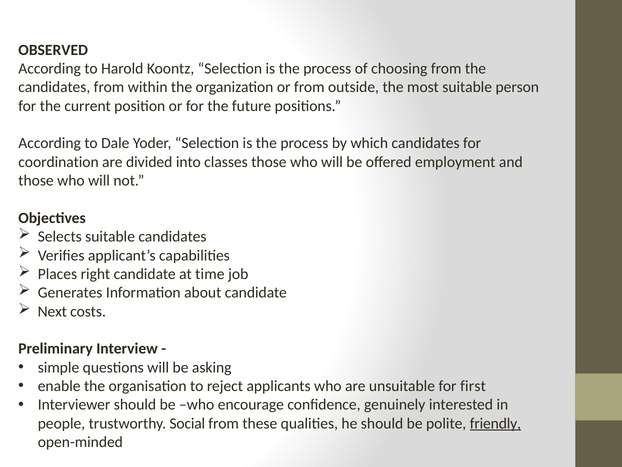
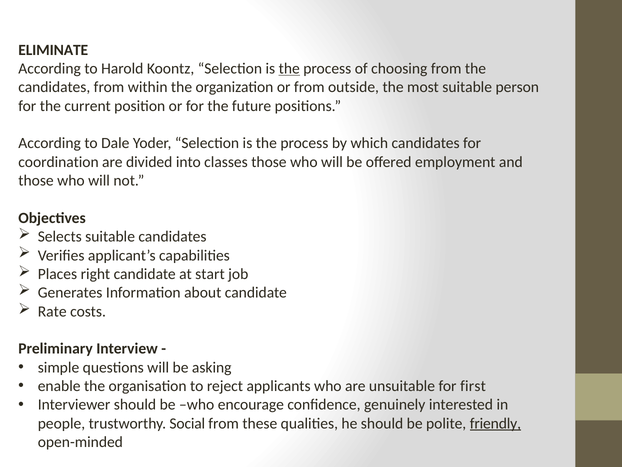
OBSERVED: OBSERVED -> ELIMINATE
the at (289, 69) underline: none -> present
time: time -> start
Next: Next -> Rate
